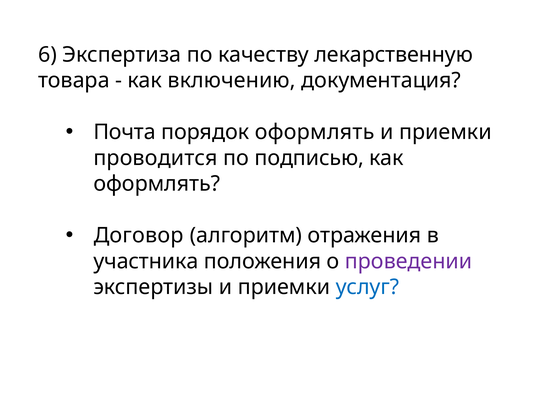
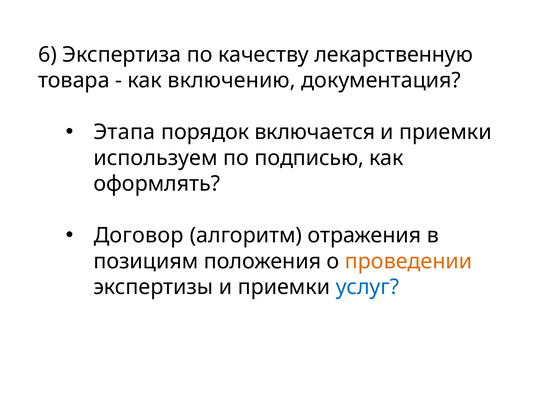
Почта: Почта -> Этапа
порядок оформлять: оформлять -> включается
проводится: проводится -> используем
участника: участника -> позициям
проведении colour: purple -> orange
